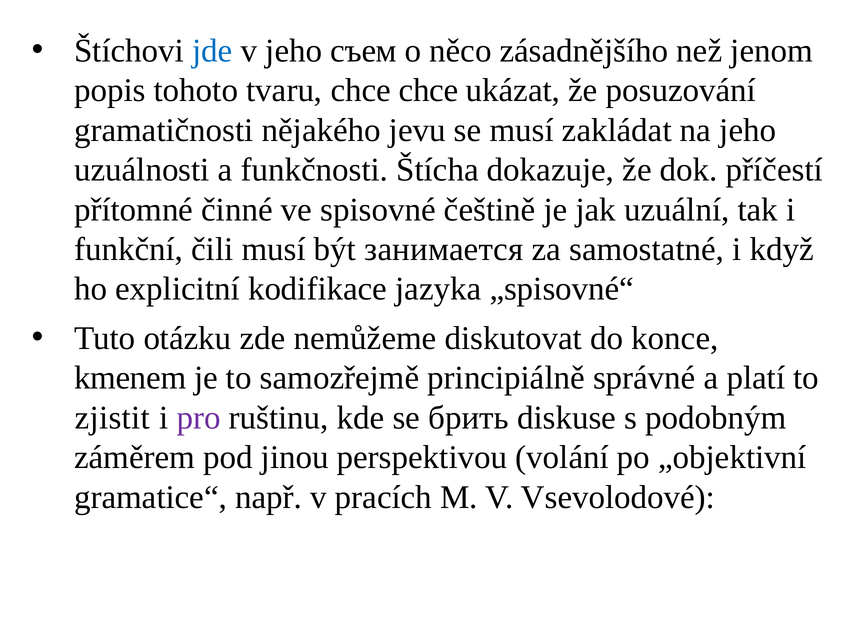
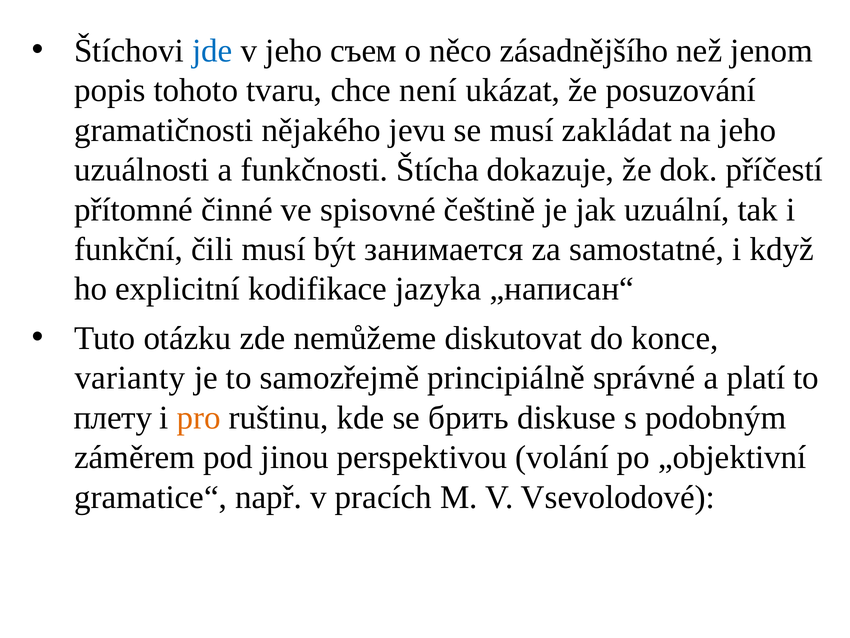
chce chce: chce -> není
„spisovné“: „spisovné“ -> „написан“
kmenem: kmenem -> varianty
zjistit: zjistit -> плету
pro colour: purple -> orange
